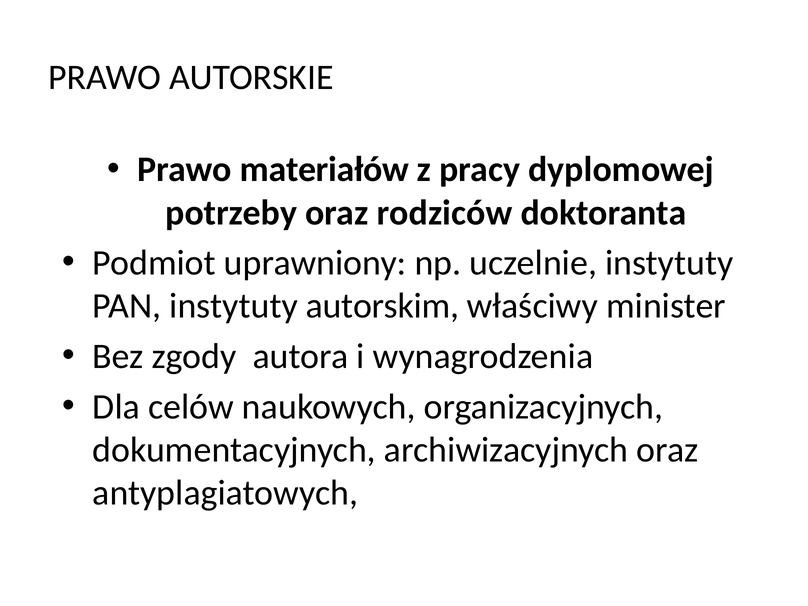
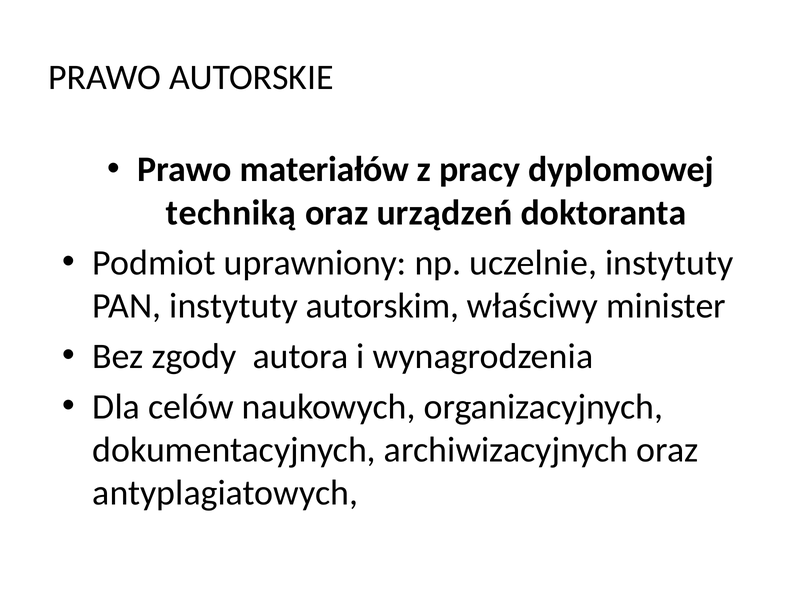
potrzeby: potrzeby -> techniką
rodziców: rodziców -> urządzeń
